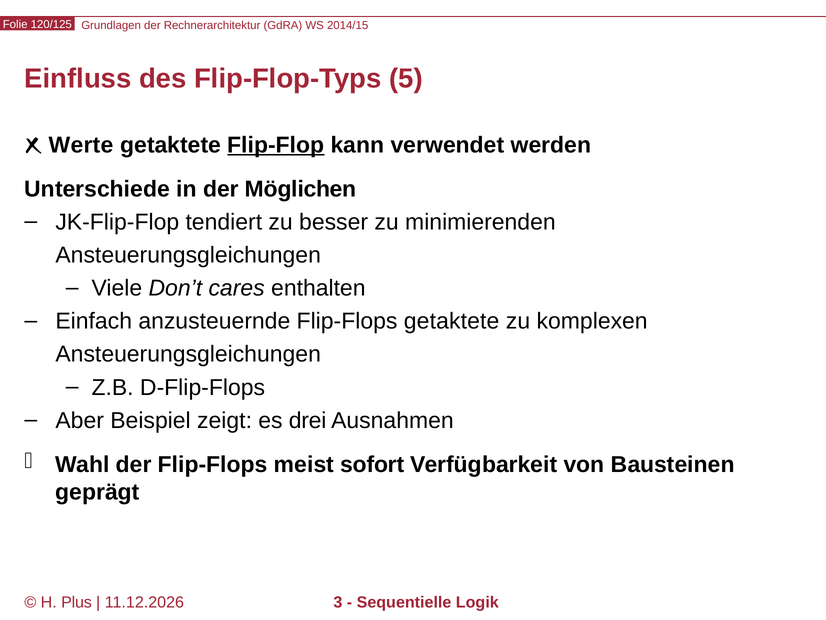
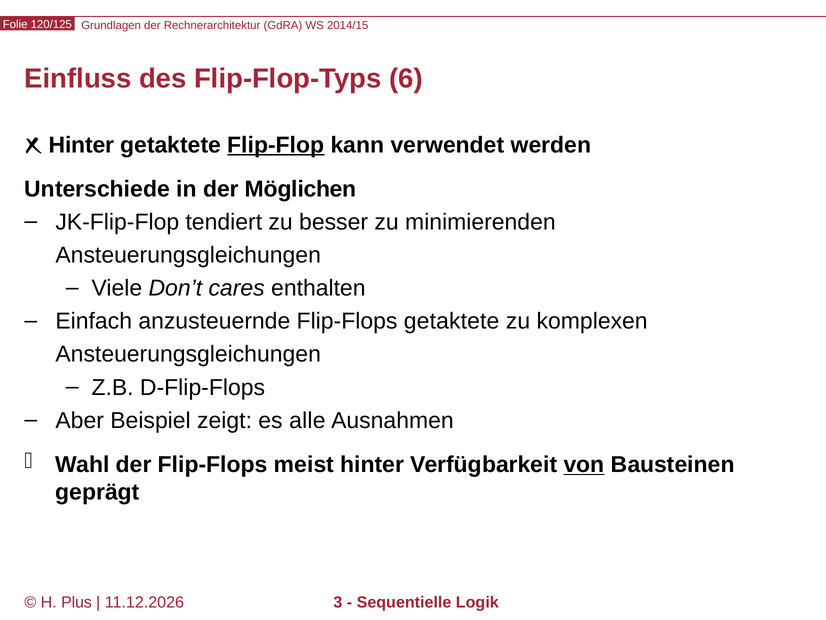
5: 5 -> 6
Werte at (81, 145): Werte -> Hinter
drei: drei -> alle
meist sofort: sofort -> hinter
von underline: none -> present
